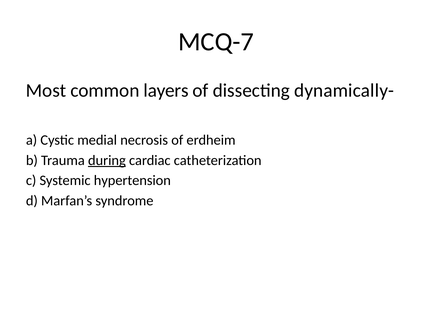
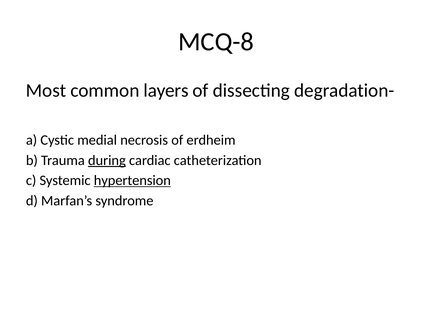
MCQ-7: MCQ-7 -> MCQ-8
dynamically-: dynamically- -> degradation-
hypertension underline: none -> present
